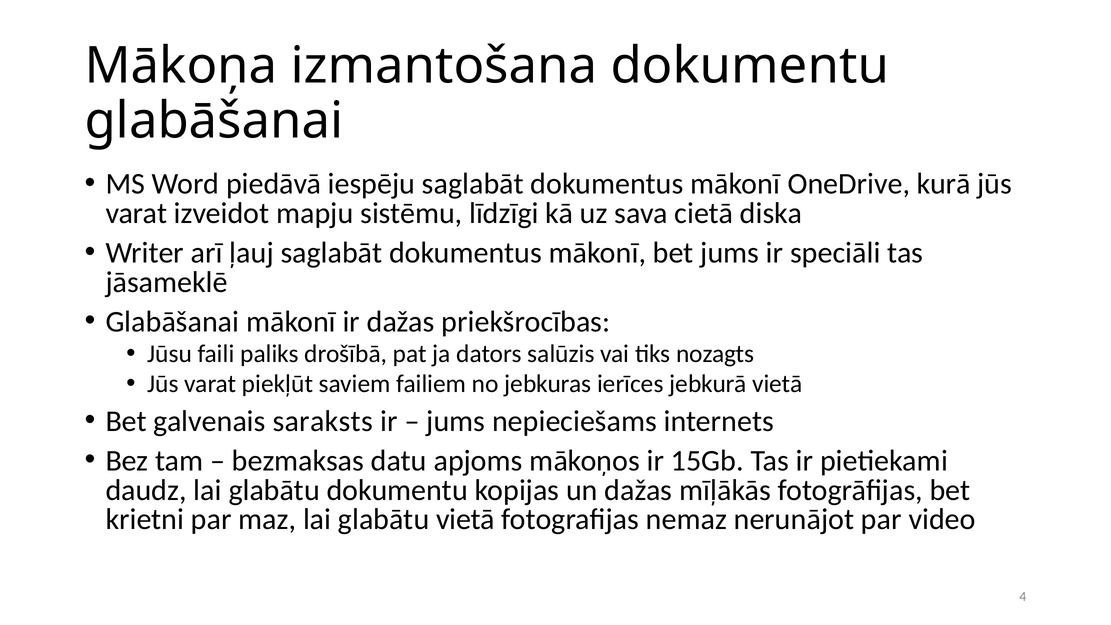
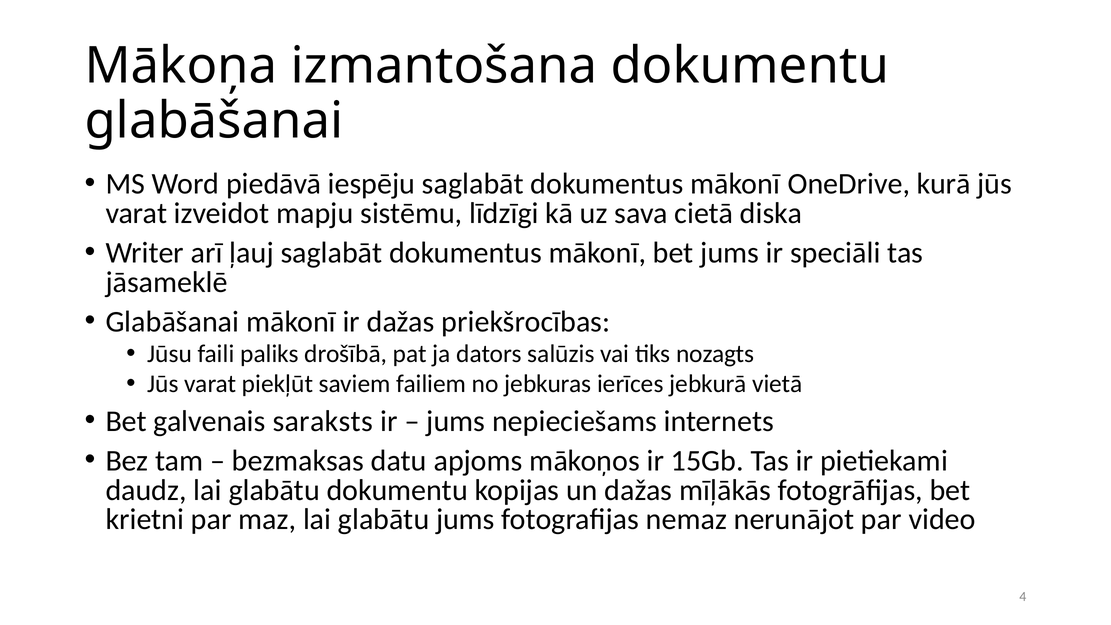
glabātu vietā: vietā -> jums
